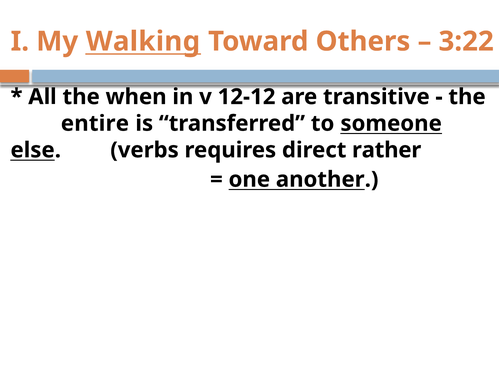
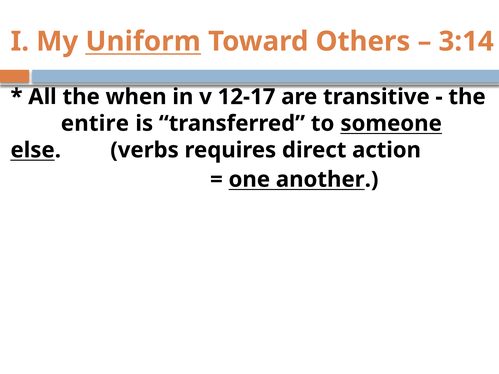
Walking: Walking -> Uniform
3:22: 3:22 -> 3:14
12-12: 12-12 -> 12-17
rather: rather -> action
